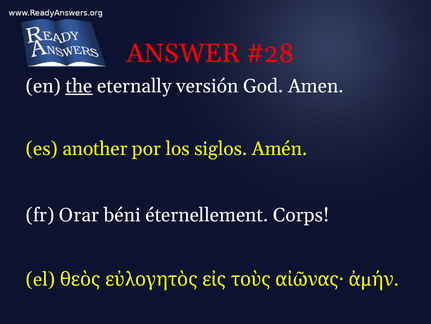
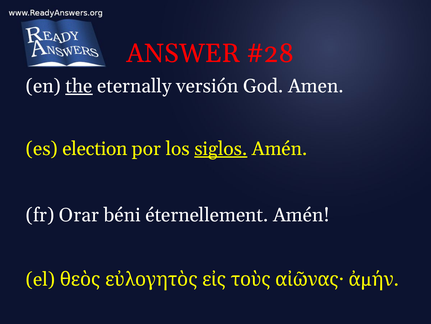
another: another -> election
siglos underline: none -> present
éternellement Corps: Corps -> Amén
